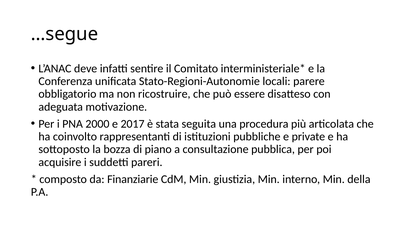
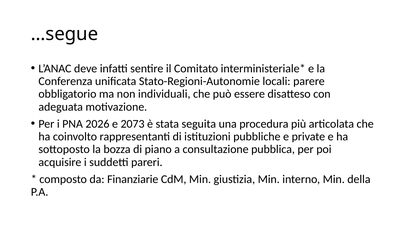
ricostruire: ricostruire -> individuali
2000: 2000 -> 2026
2017: 2017 -> 2073
